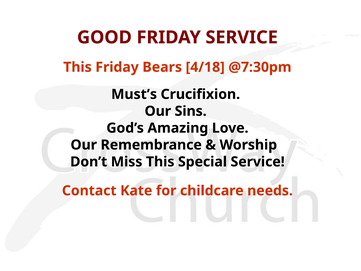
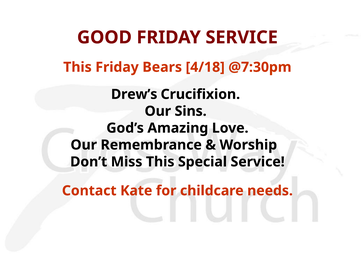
Must’s: Must’s -> Drew’s
